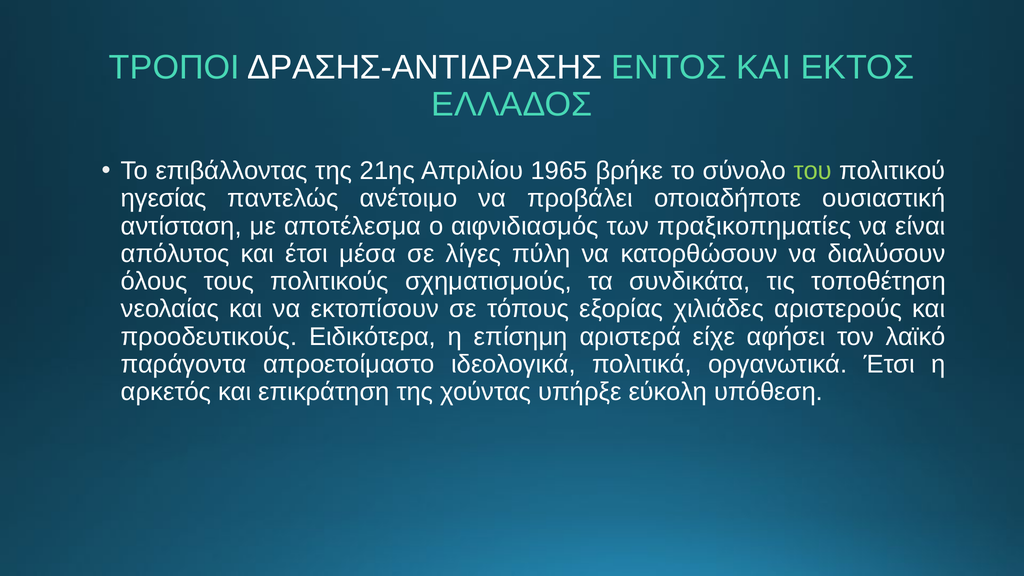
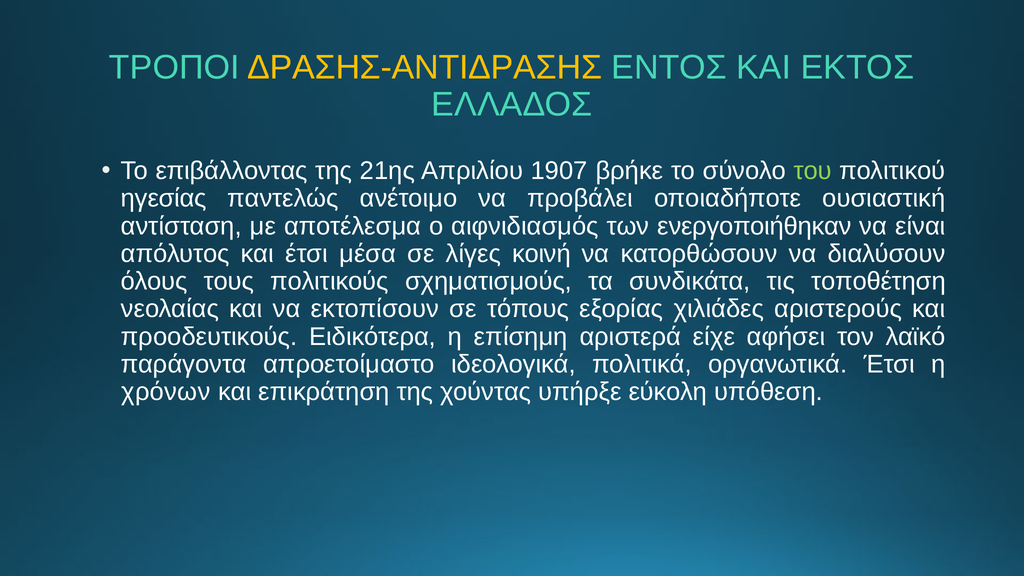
ΔΡΑΣΗΣ-ΑΝΤΙΔΡΑΣΗΣ colour: white -> yellow
1965: 1965 -> 1907
πραξικοπηματίες: πραξικοπηματίες -> ενεργοποιήθηκαν
πύλη: πύλη -> κοινή
αρκετός: αρκετός -> χρόνων
